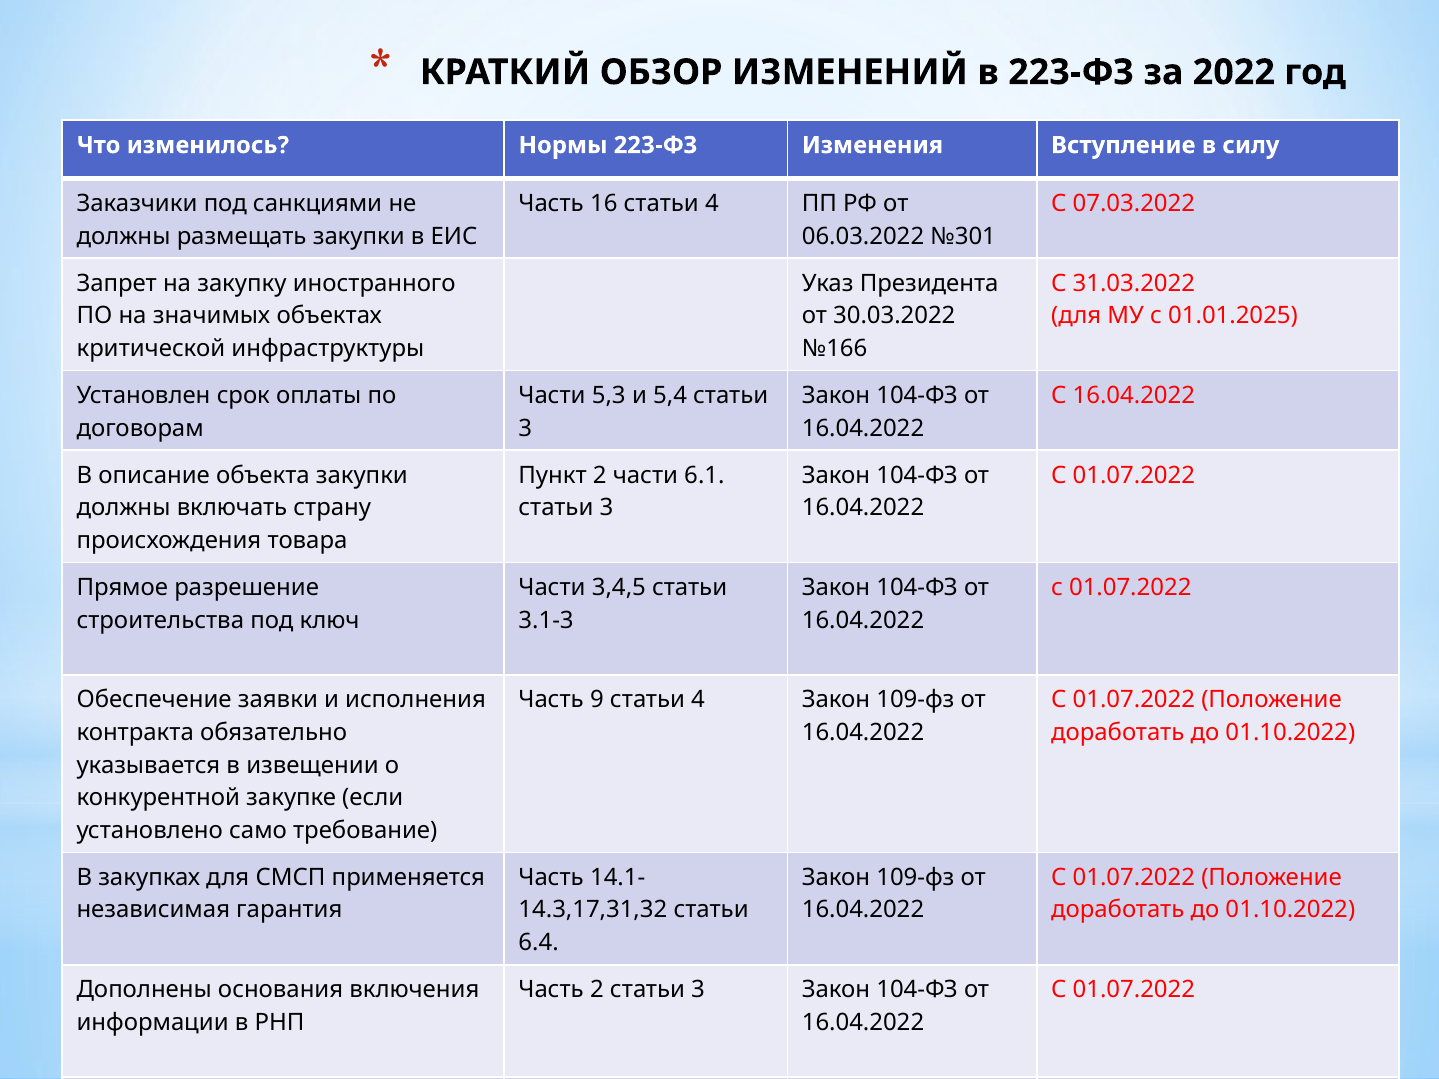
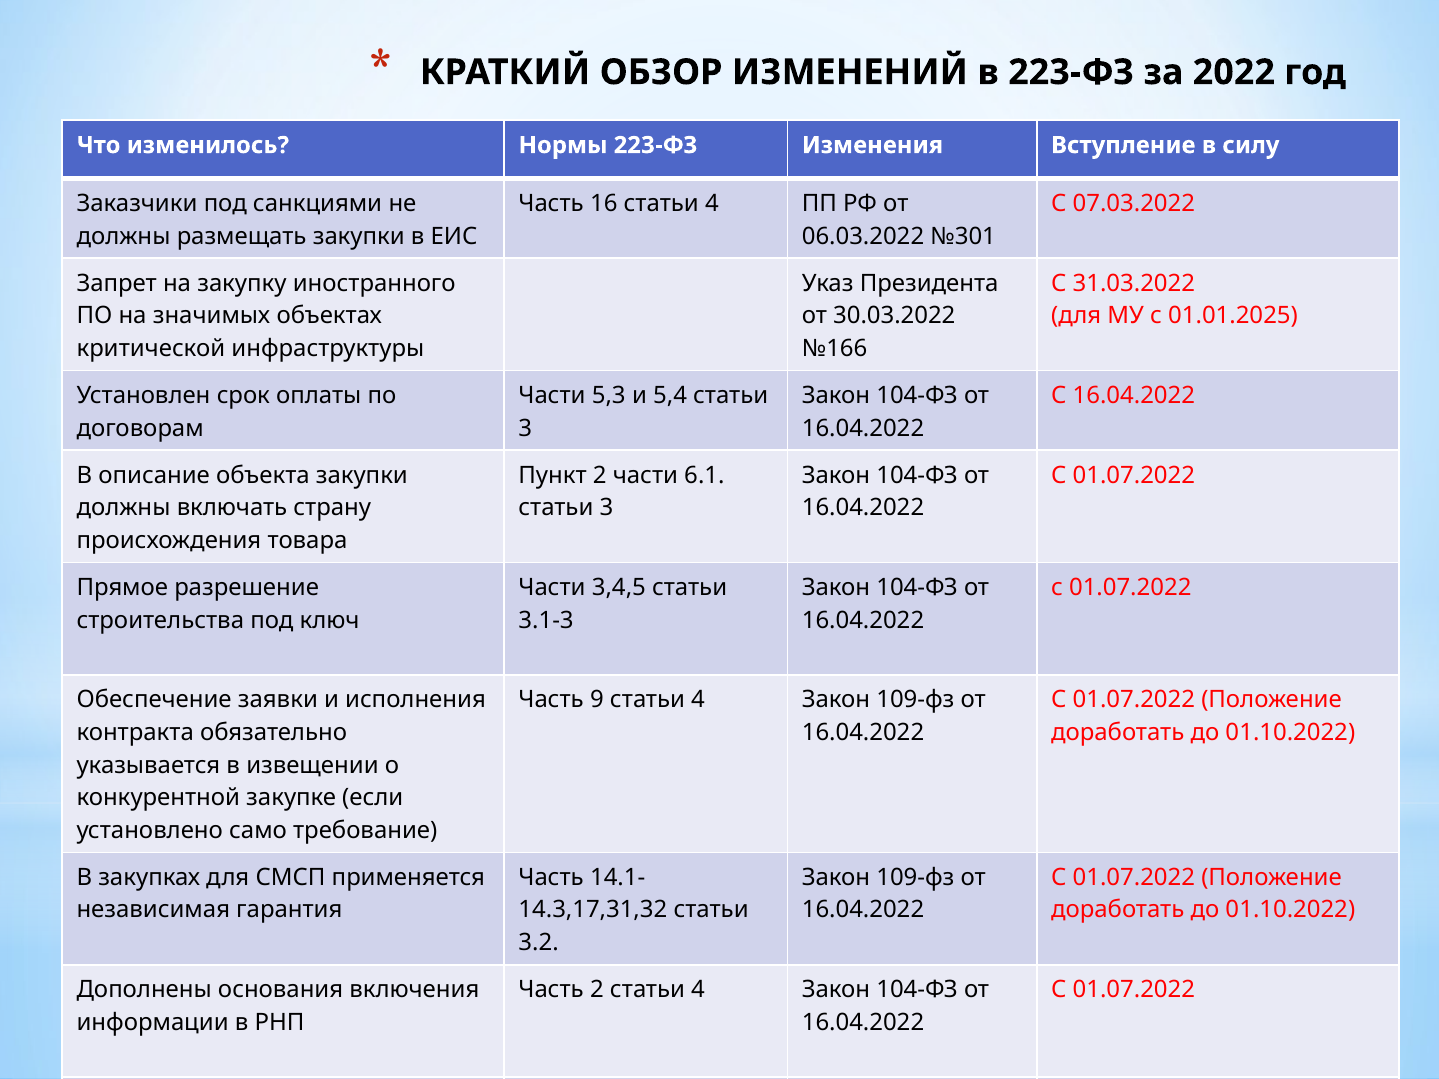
6.4: 6.4 -> 3.2
2 статьи 3: 3 -> 4
